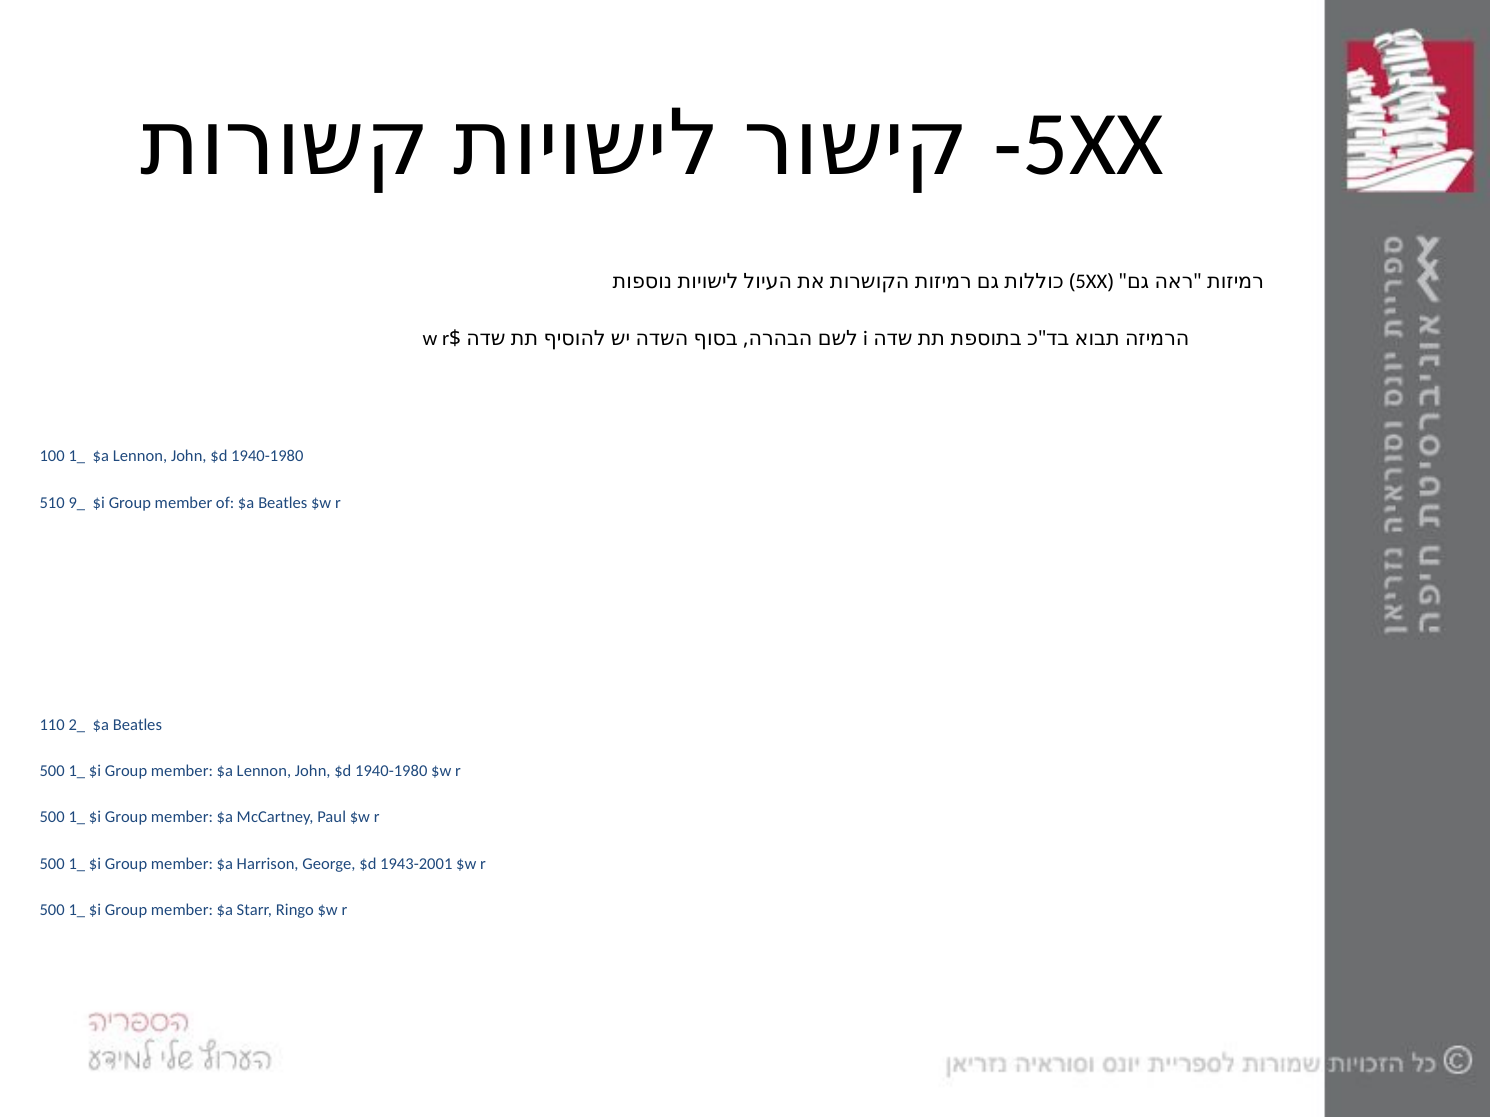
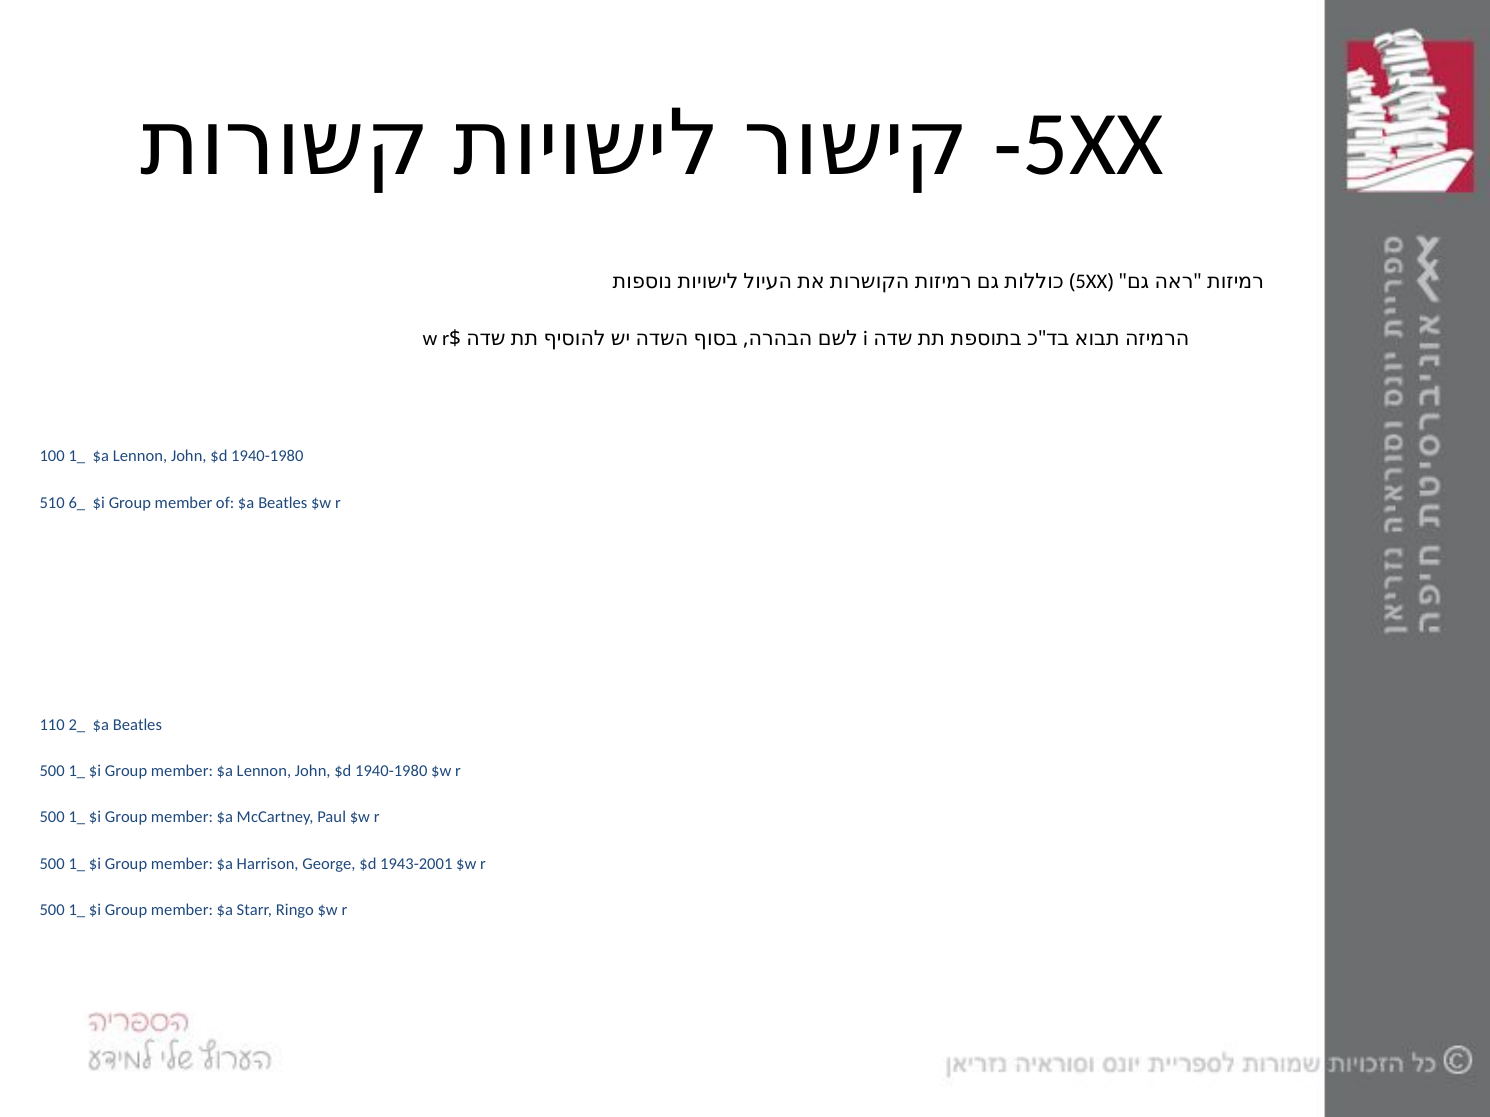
9_: 9_ -> 6_
